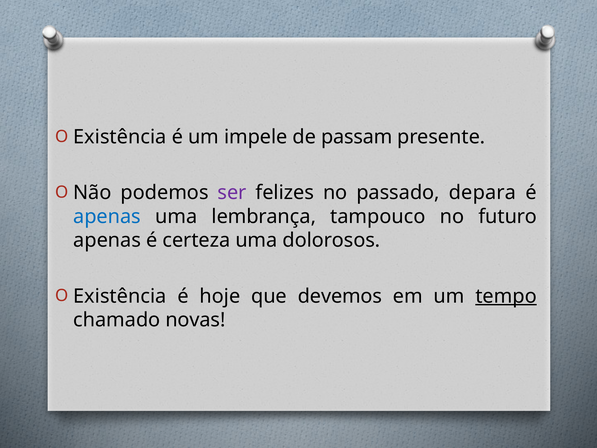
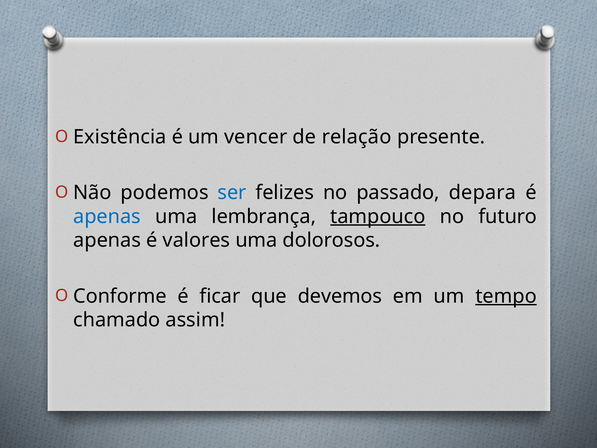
impele: impele -> vencer
passam: passam -> relação
ser colour: purple -> blue
tampouco underline: none -> present
certeza: certeza -> valores
Existência at (120, 296): Existência -> Conforme
hoje: hoje -> ficar
novas: novas -> assim
